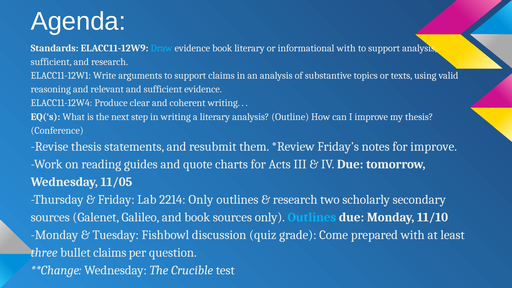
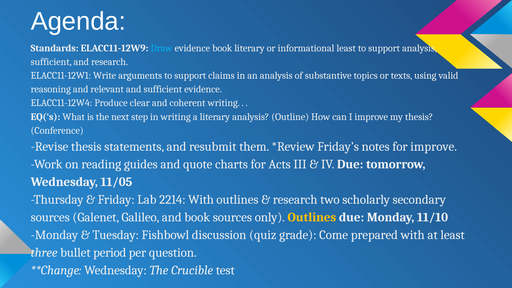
informational with: with -> least
2214 Only: Only -> With
Outlines at (312, 217) colour: light blue -> yellow
bullet claims: claims -> period
